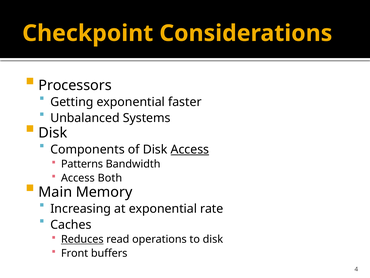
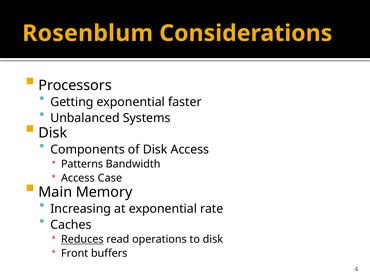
Checkpoint: Checkpoint -> Rosenblum
Access at (190, 149) underline: present -> none
Both: Both -> Case
